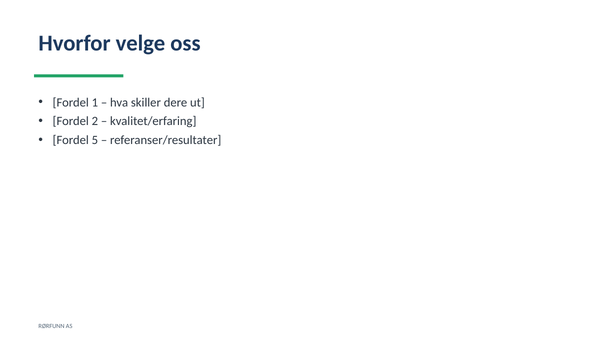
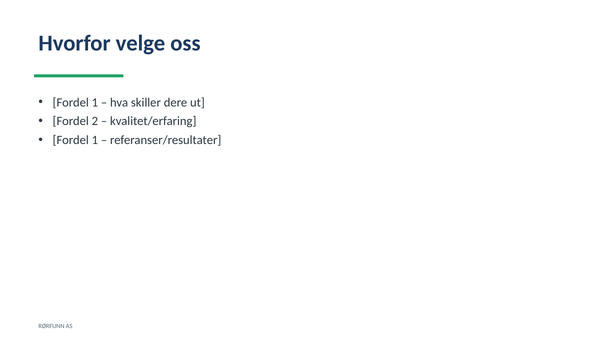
5 at (95, 140): 5 -> 1
